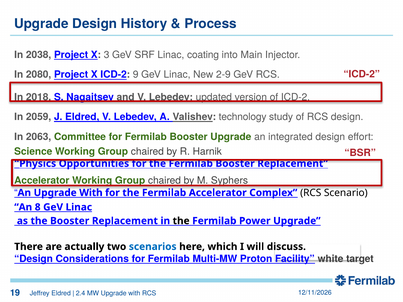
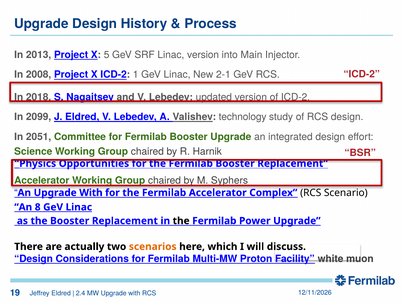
2038: 2038 -> 2013
3: 3 -> 5
Linac coating: coating -> version
2080: 2080 -> 2008
9: 9 -> 1
2-9: 2-9 -> 2-1
2059: 2059 -> 2099
2063: 2063 -> 2051
scenarios colour: blue -> orange
target: target -> muon
